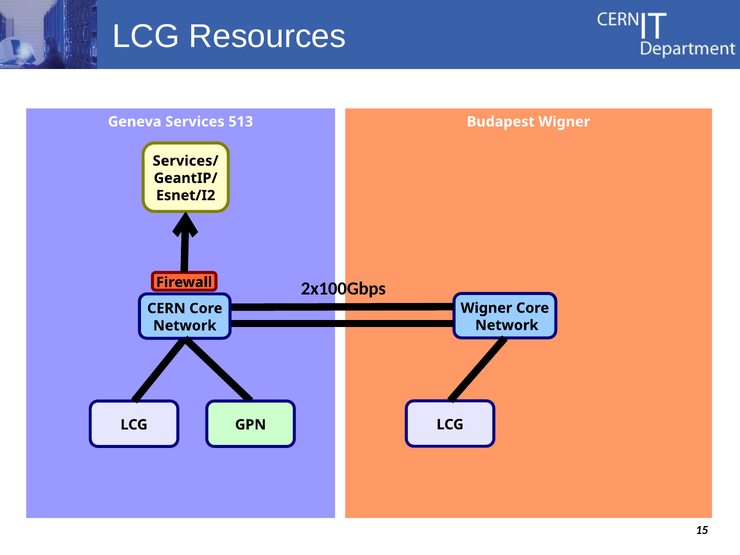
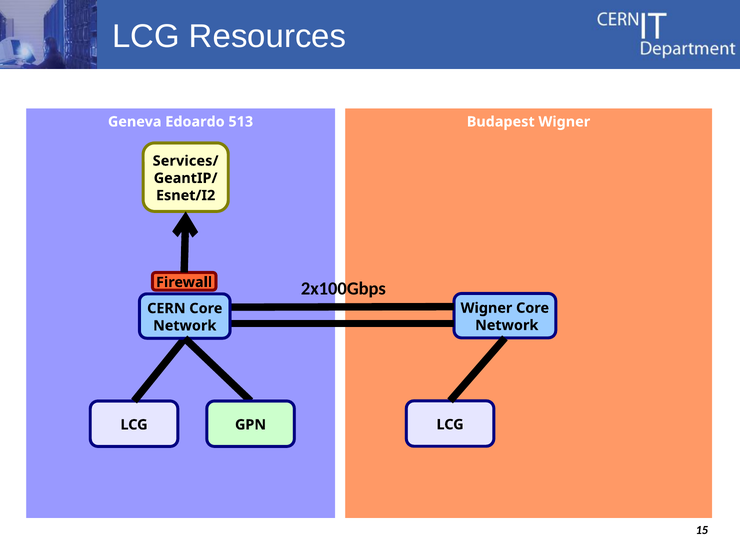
Services: Services -> Edoardo
